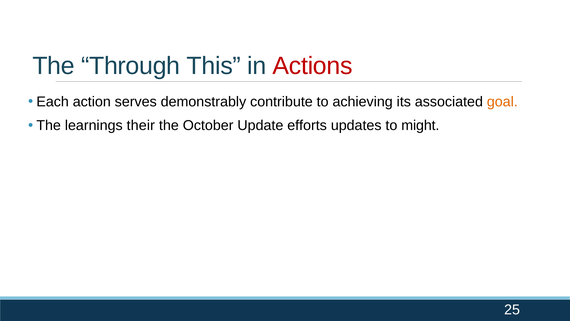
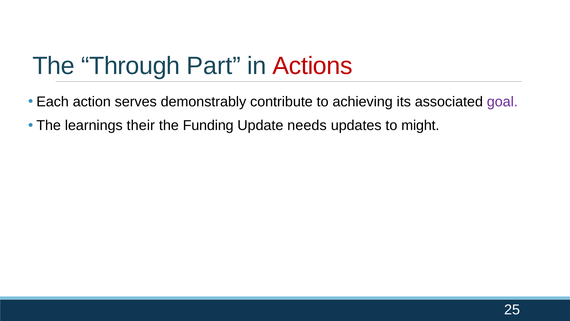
This: This -> Part
goal colour: orange -> purple
October: October -> Funding
efforts: efforts -> needs
